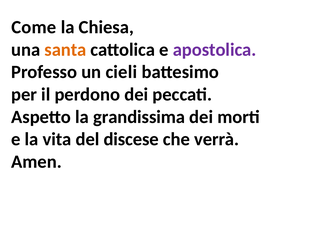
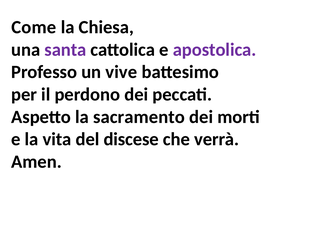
santa colour: orange -> purple
cieli: cieli -> vive
grandissima: grandissima -> sacramento
